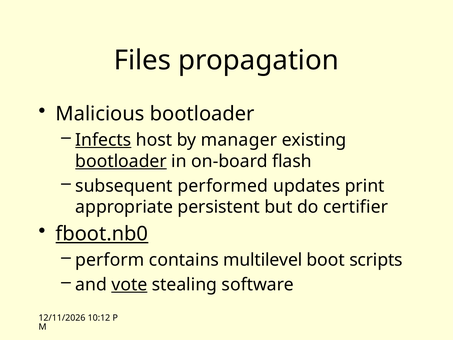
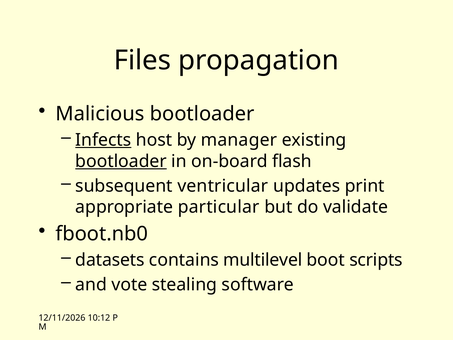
performed: performed -> ventricular
persistent: persistent -> particular
certifier: certifier -> validate
fboot.nb0 underline: present -> none
perform: perform -> datasets
vote underline: present -> none
